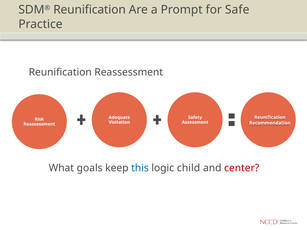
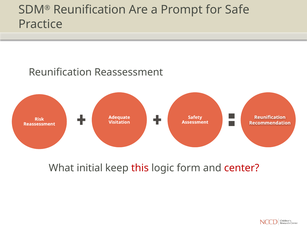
goals: goals -> initial
this colour: blue -> red
child: child -> form
